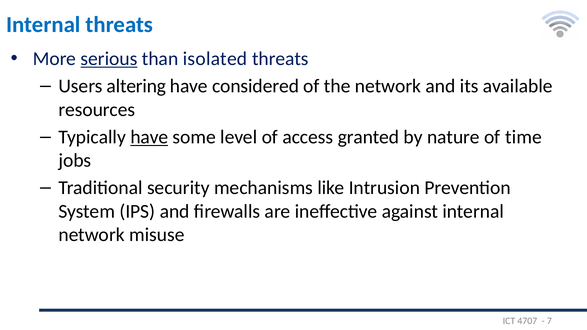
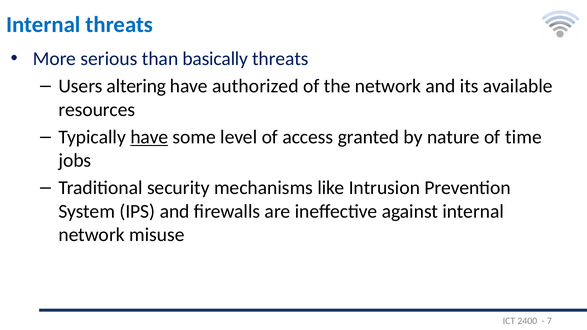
serious underline: present -> none
isolated: isolated -> basically
considered: considered -> authorized
4707: 4707 -> 2400
